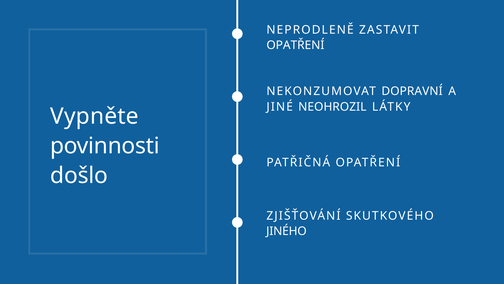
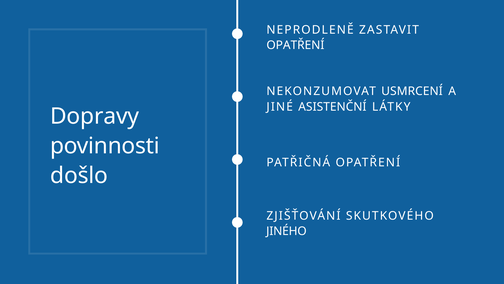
DOPRAVNÍ: DOPRAVNÍ -> USMRCENÍ
NEOHROZIL: NEOHROZIL -> ASISTENČNÍ
Vypněte: Vypněte -> Dopravy
